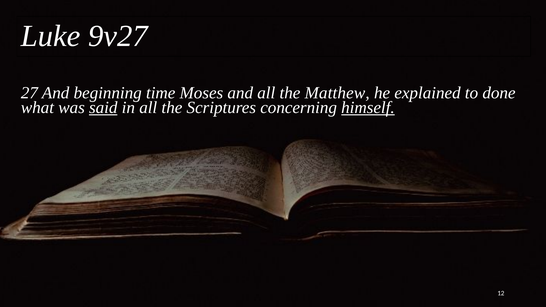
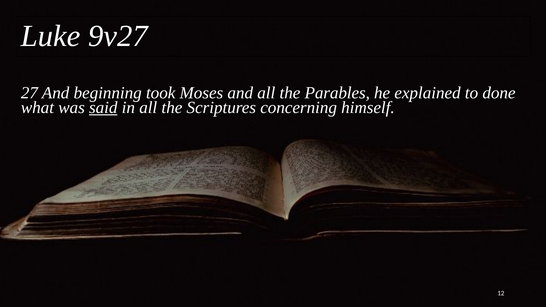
time: time -> took
Matthew: Matthew -> Parables
himself underline: present -> none
